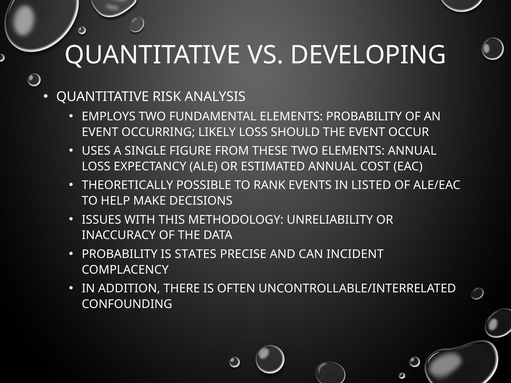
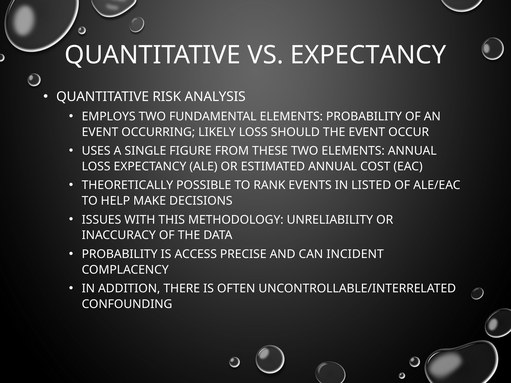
VS DEVELOPING: DEVELOPING -> EXPECTANCY
STATES: STATES -> ACCESS
